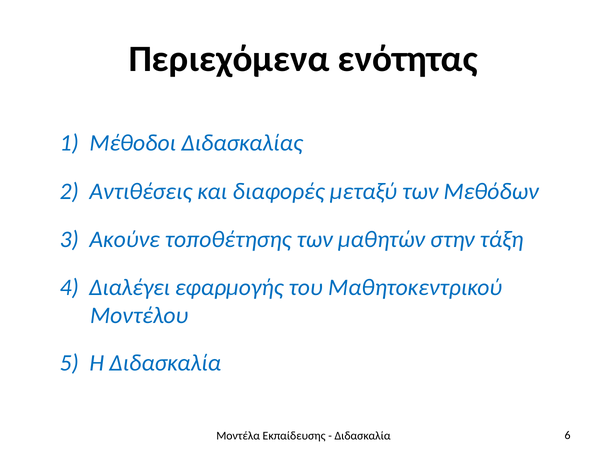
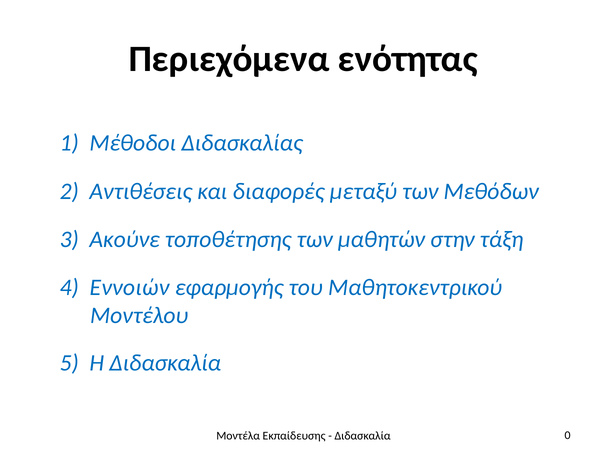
Διαλέγει: Διαλέγει -> Εννοιών
6: 6 -> 0
